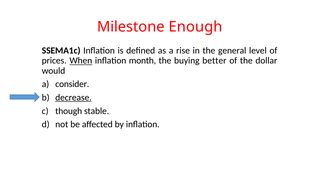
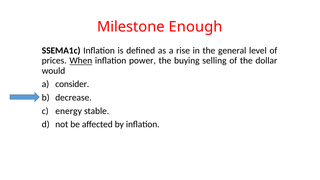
month: month -> power
better: better -> selling
decrease underline: present -> none
though: though -> energy
